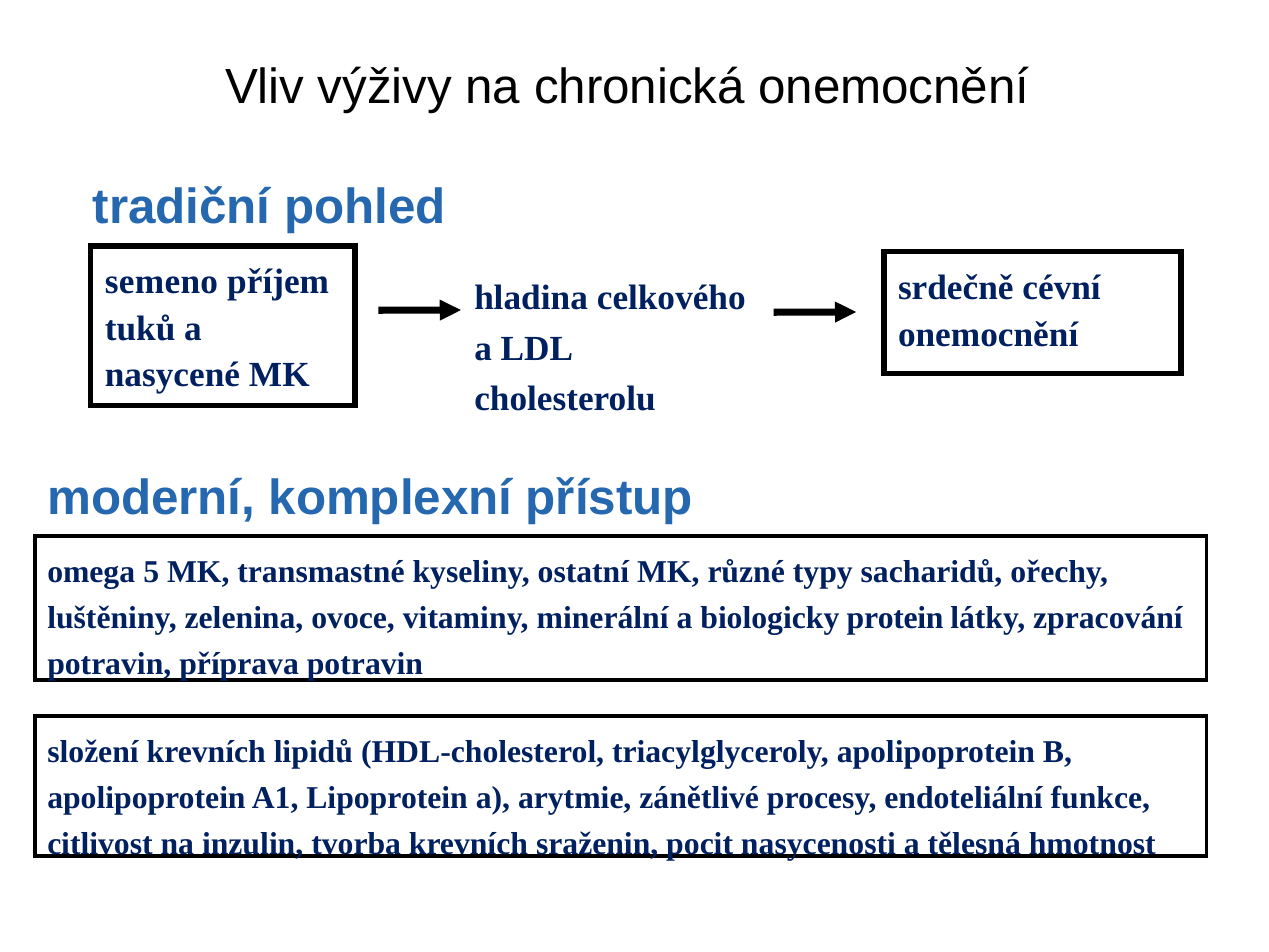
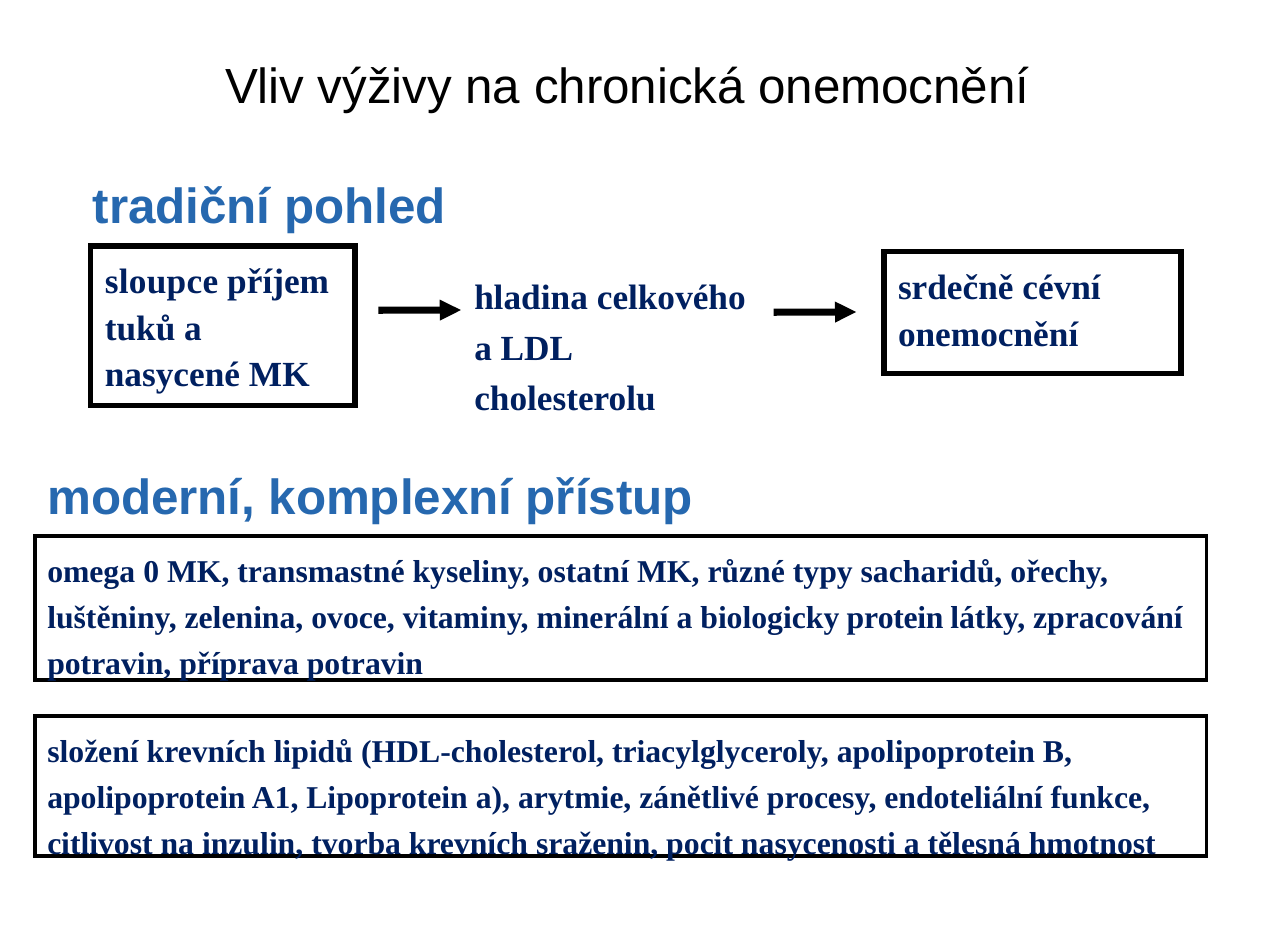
semeno: semeno -> sloupce
5: 5 -> 0
